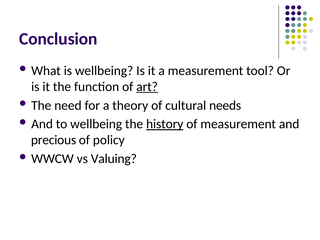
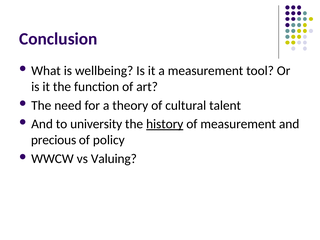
art underline: present -> none
needs: needs -> talent
to wellbeing: wellbeing -> university
